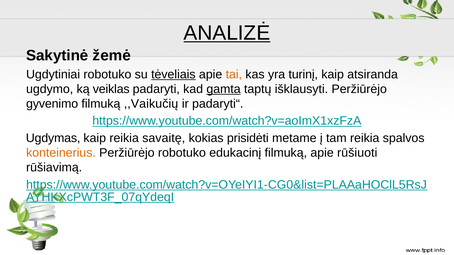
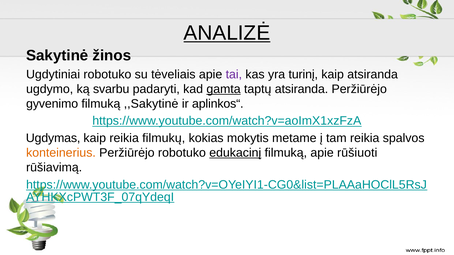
žemė: žemė -> žinos
tėveliais underline: present -> none
tai colour: orange -> purple
veiklas: veiklas -> svarbu
taptų išklausyti: išklausyti -> atsiranda
,,Vaikučių: ,,Vaikučių -> ,,Sakytinė
padaryti“: padaryti“ -> aplinkos“
savaitę: savaitę -> filmukų
prisidėti: prisidėti -> mokytis
edukacinį underline: none -> present
